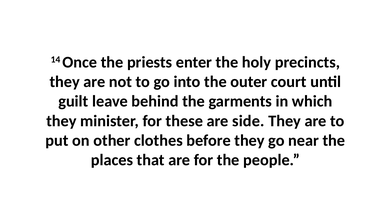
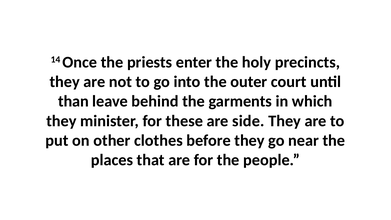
guilt: guilt -> than
